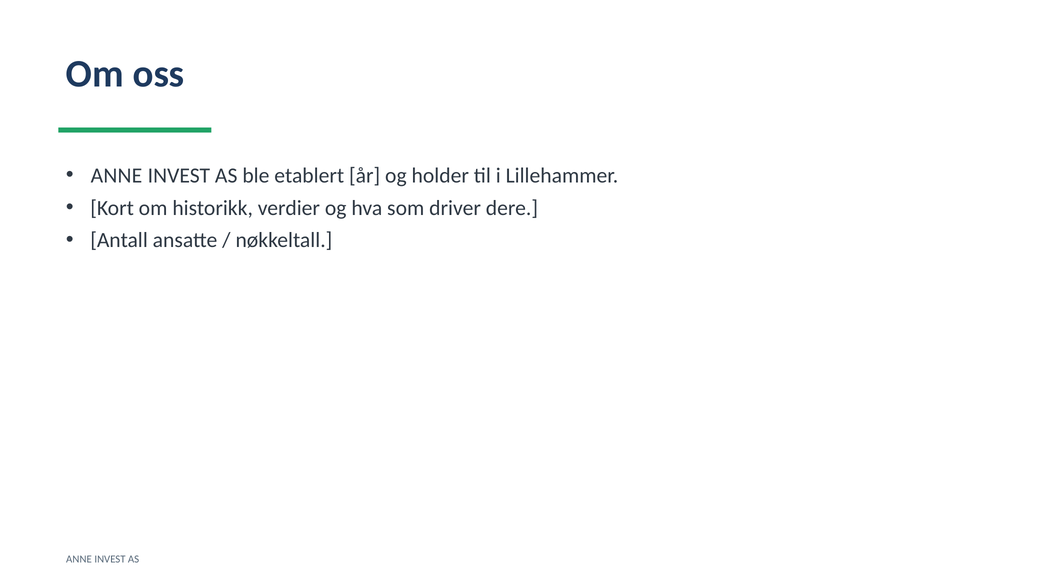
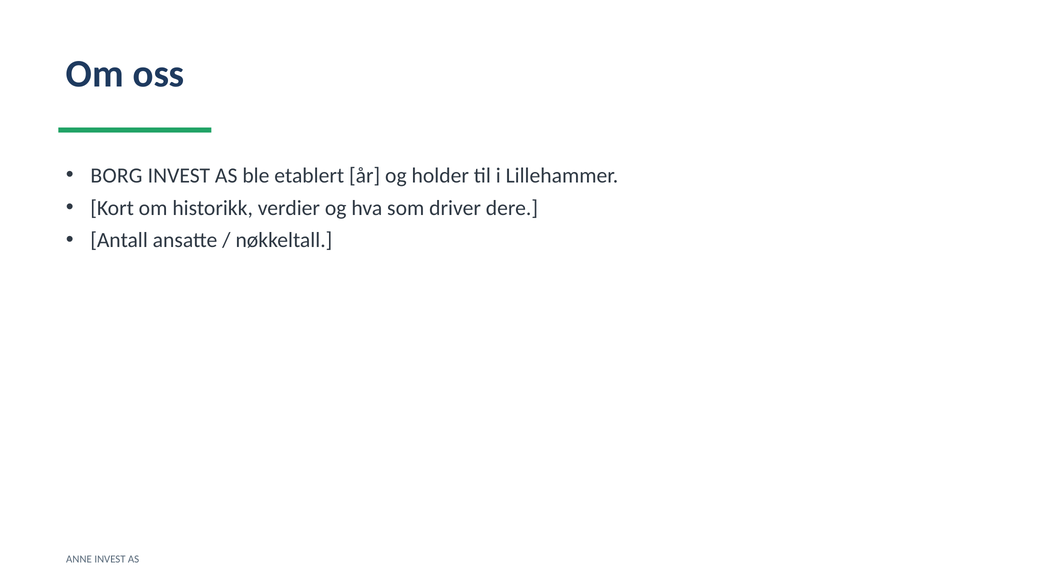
ANNE at (116, 176): ANNE -> BORG
